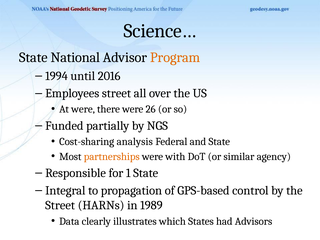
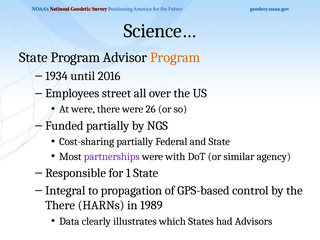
State National: National -> Program
1994: 1994 -> 1934
Cost-sharing analysis: analysis -> partially
partnerships colour: orange -> purple
Street at (60, 205): Street -> There
